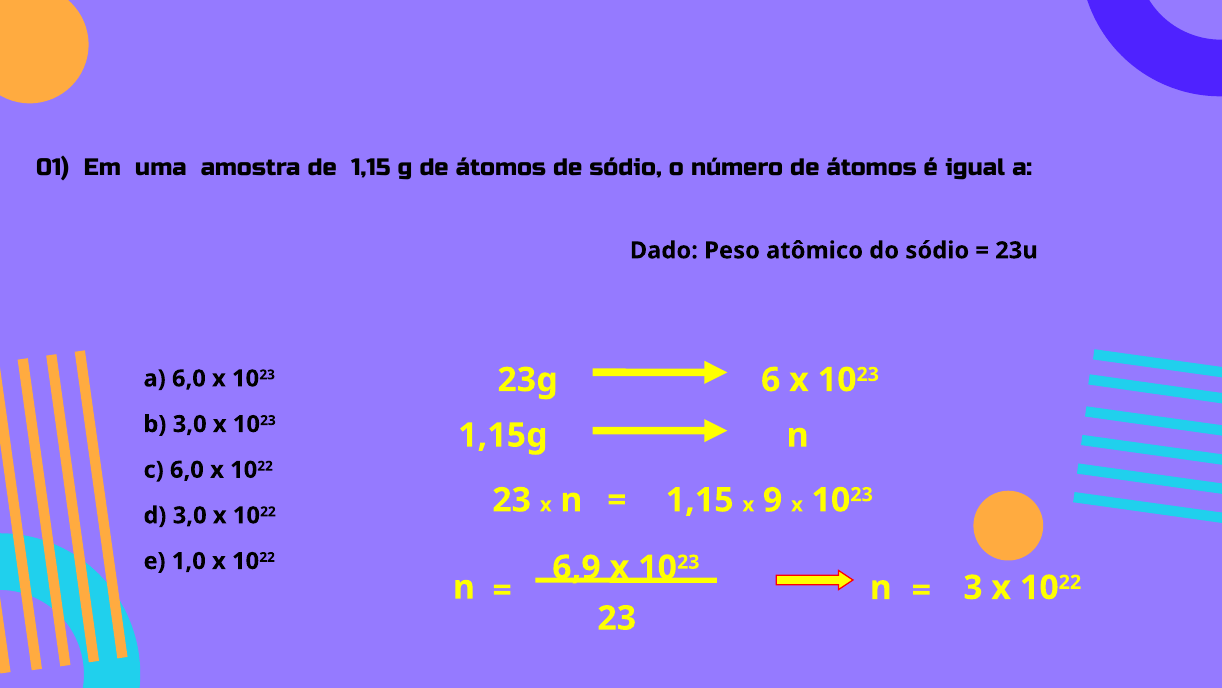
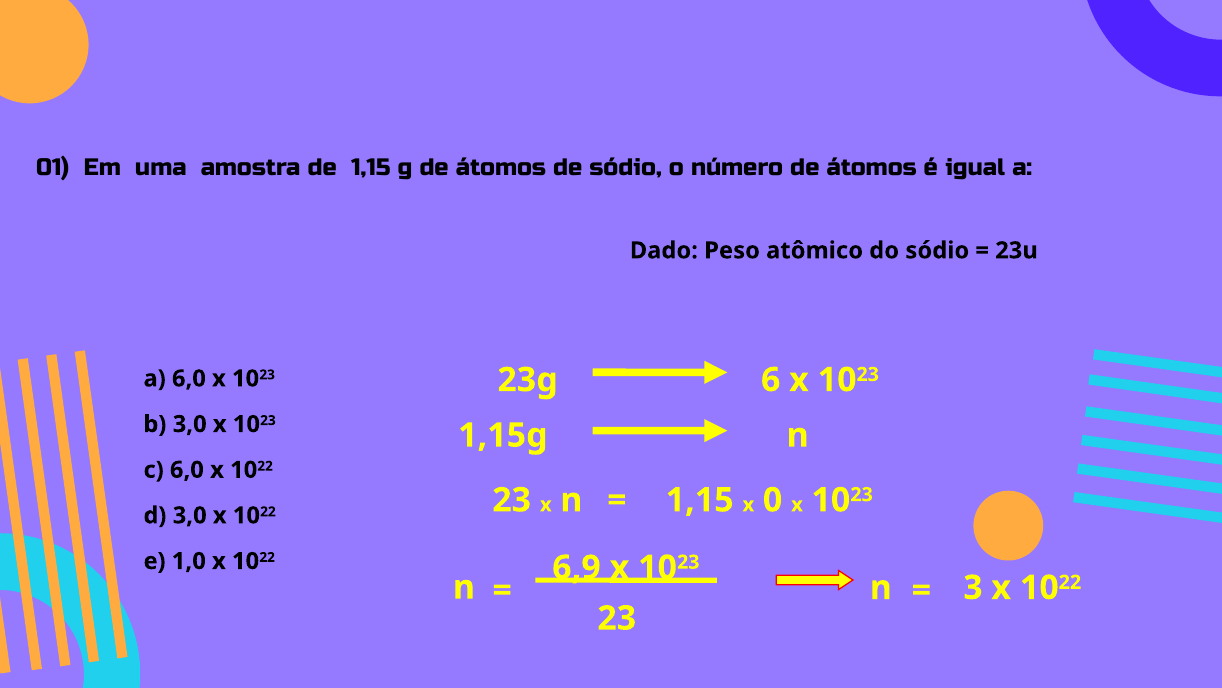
9: 9 -> 0
